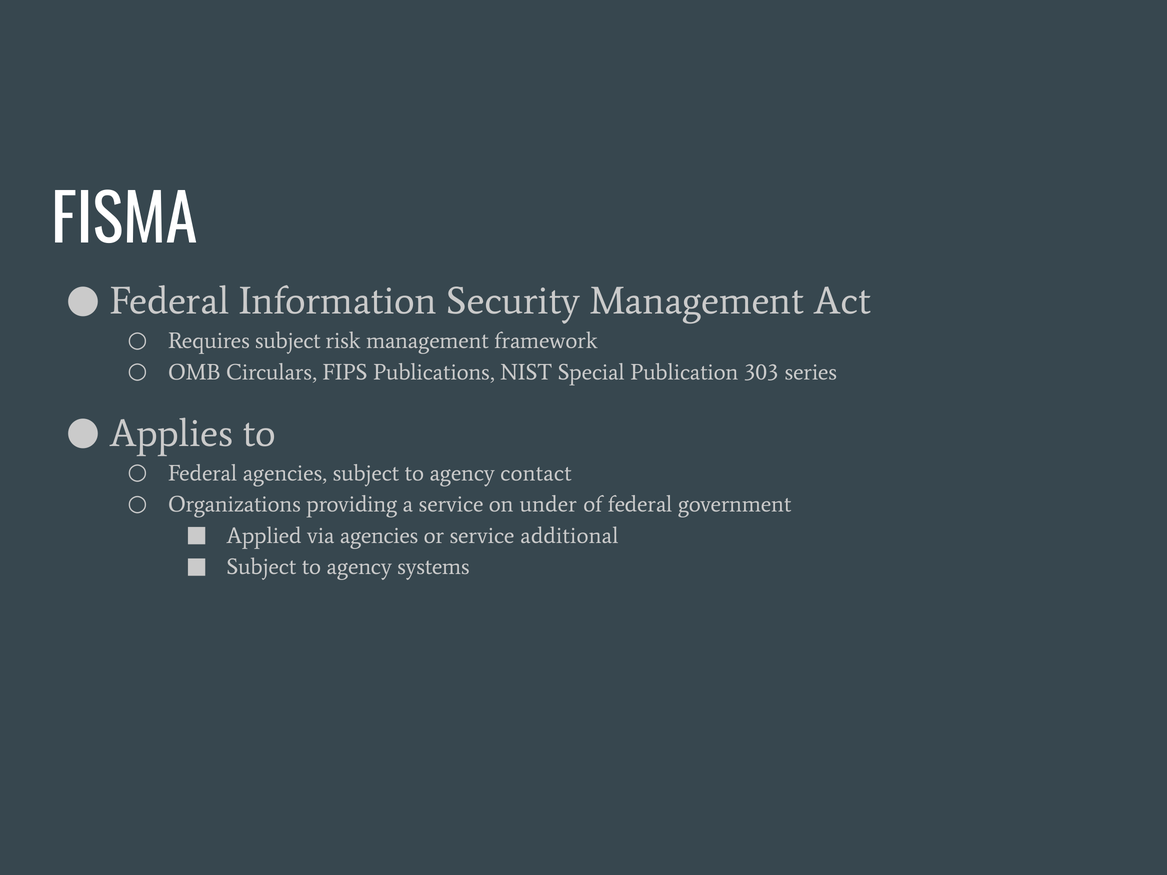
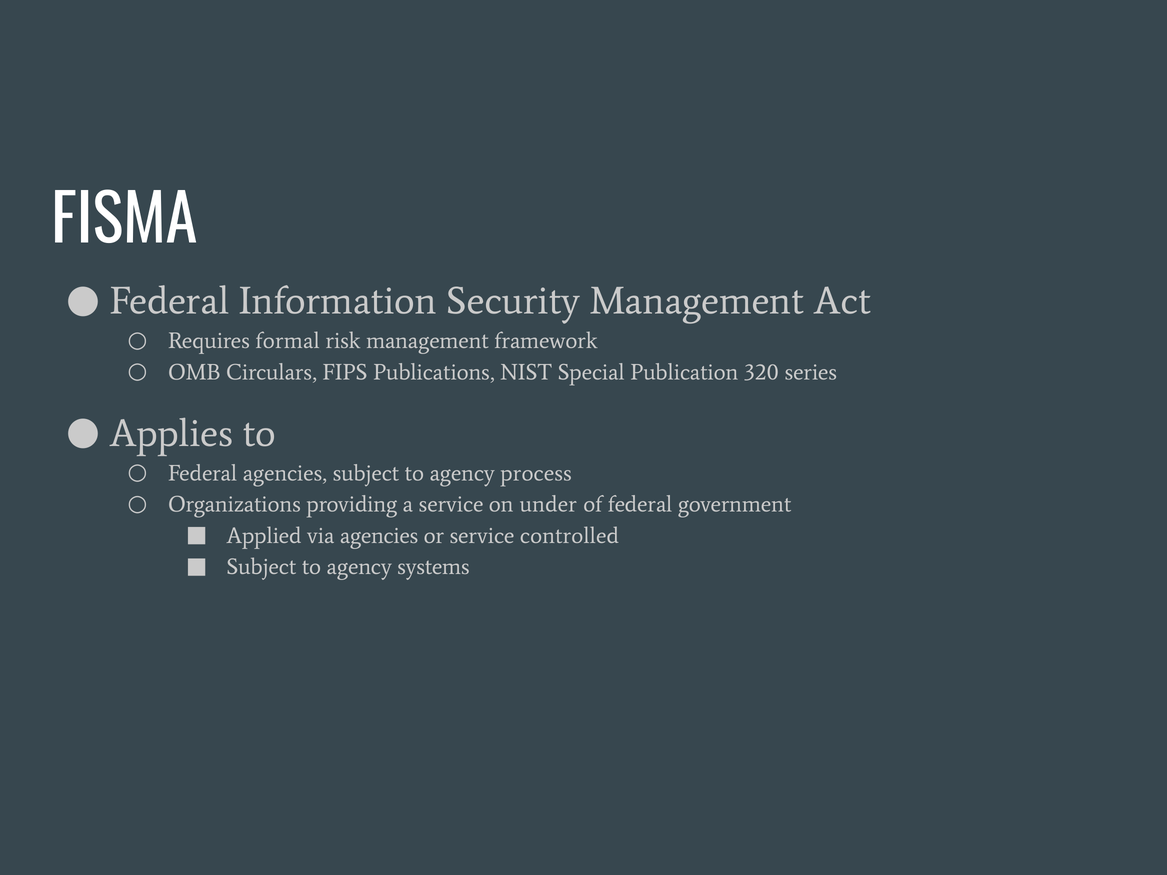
Requires subject: subject -> formal
303: 303 -> 320
contact: contact -> process
additional: additional -> controlled
